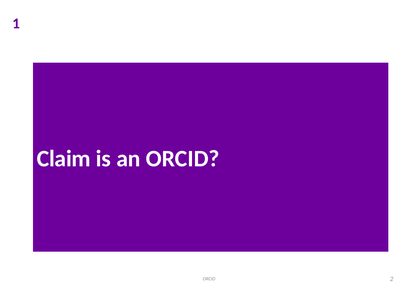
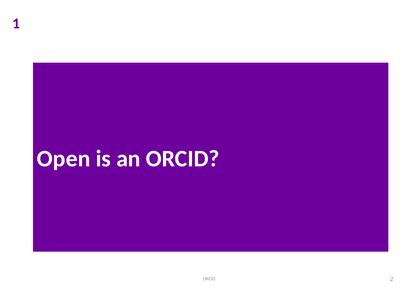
Claim: Claim -> Open
